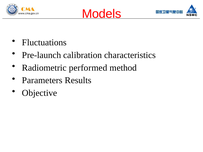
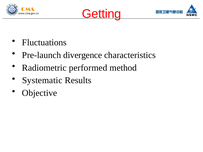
Models: Models -> Getting
calibration: calibration -> divergence
Parameters: Parameters -> Systematic
